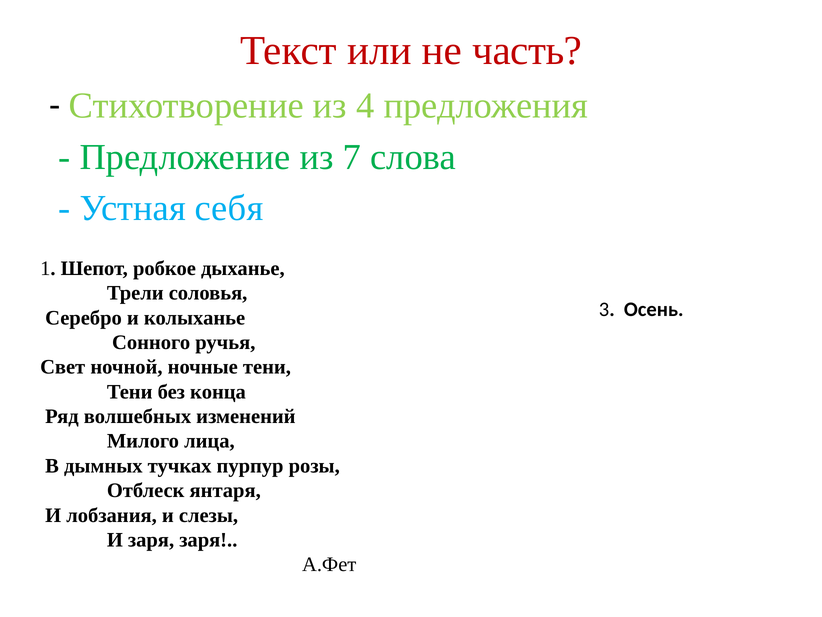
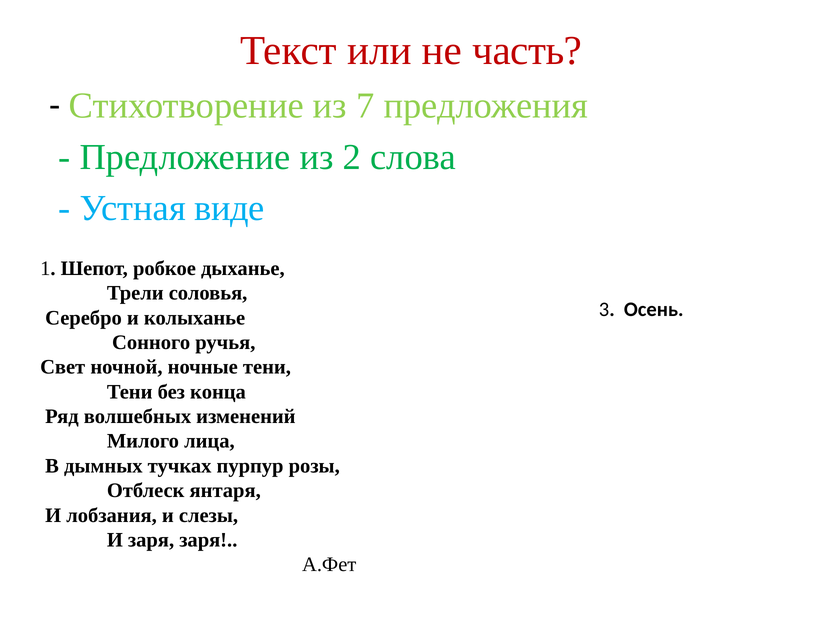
4: 4 -> 7
7: 7 -> 2
себя: себя -> виде
